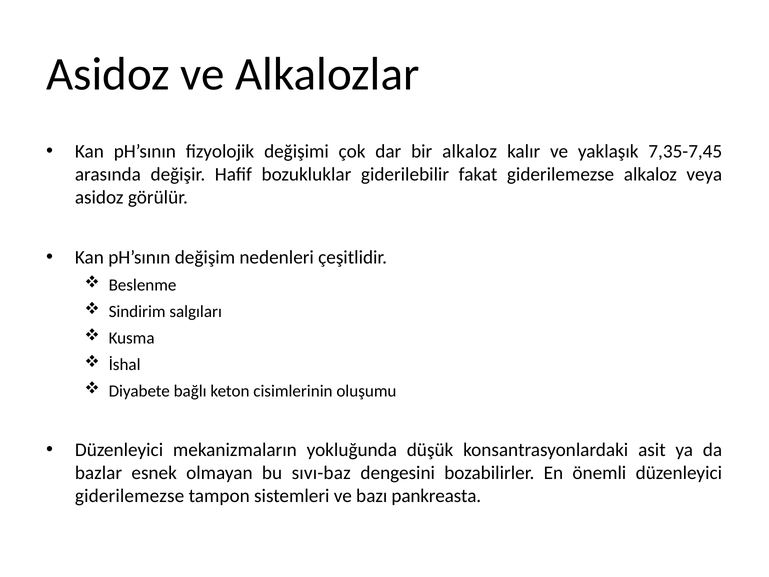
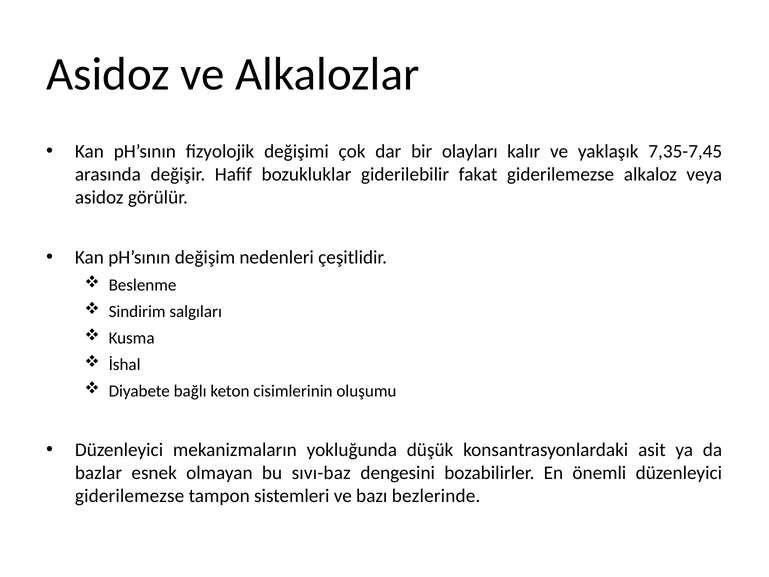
bir alkaloz: alkaloz -> olayları
pankreasta: pankreasta -> bezlerinde
